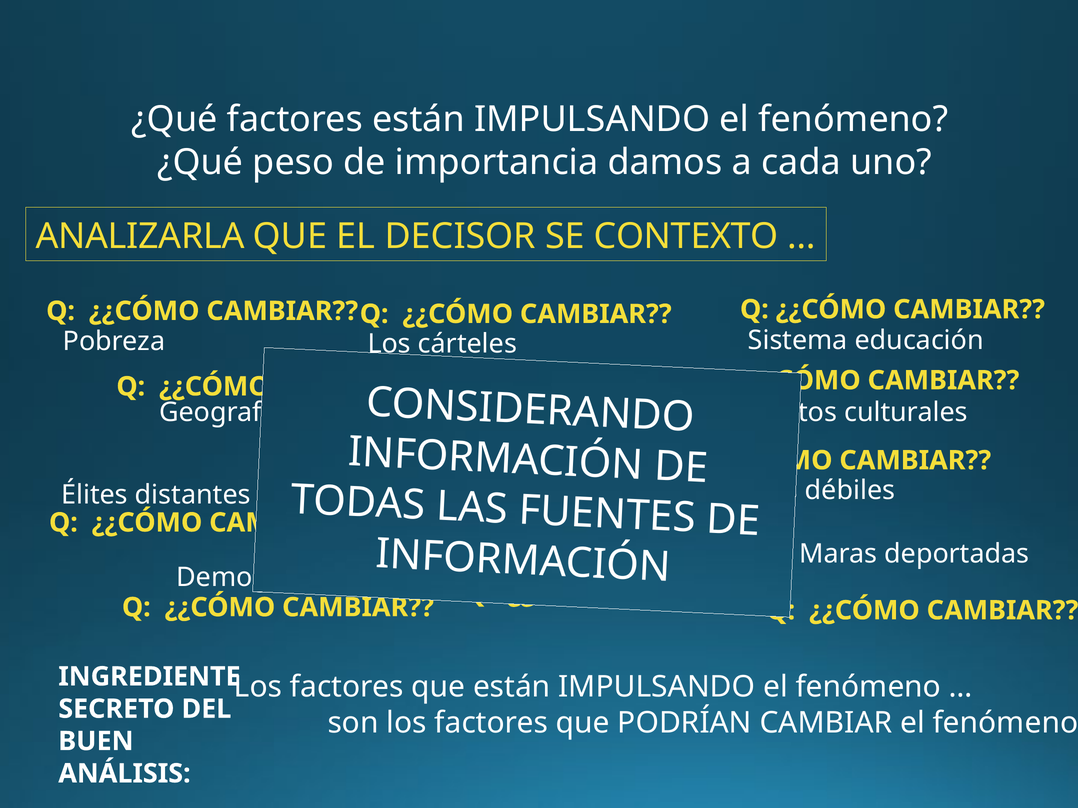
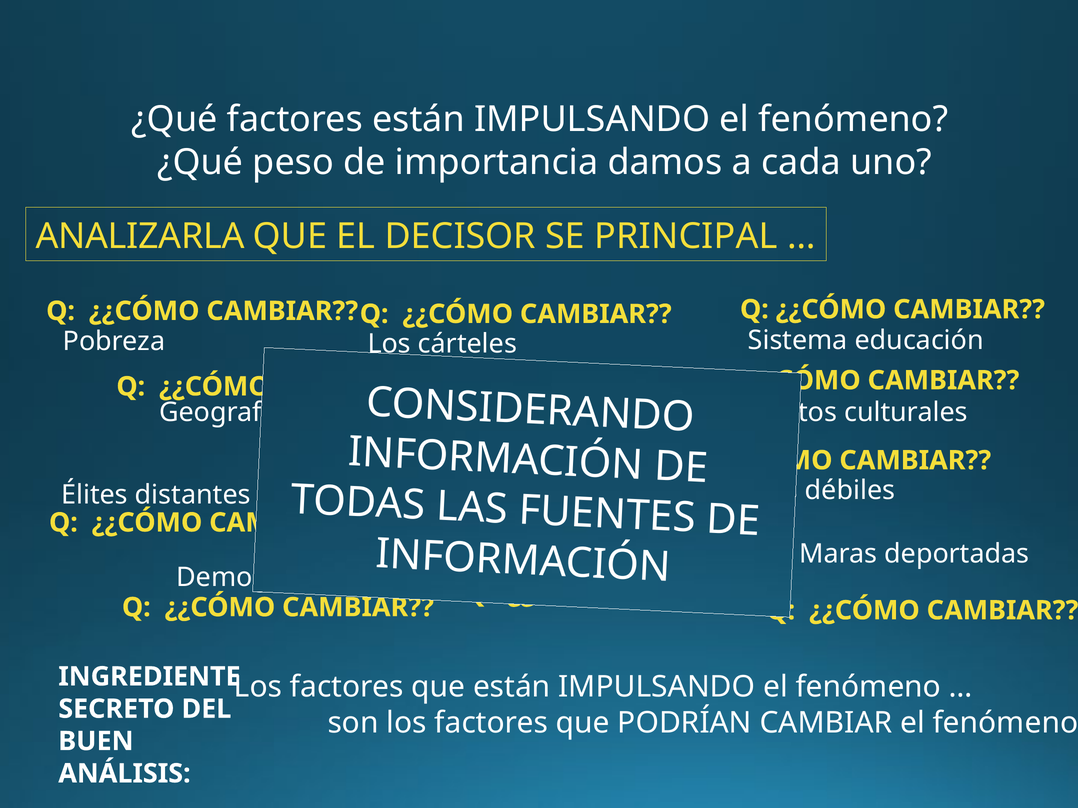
CONTEXTO: CONTEXTO -> PRINCIPAL
